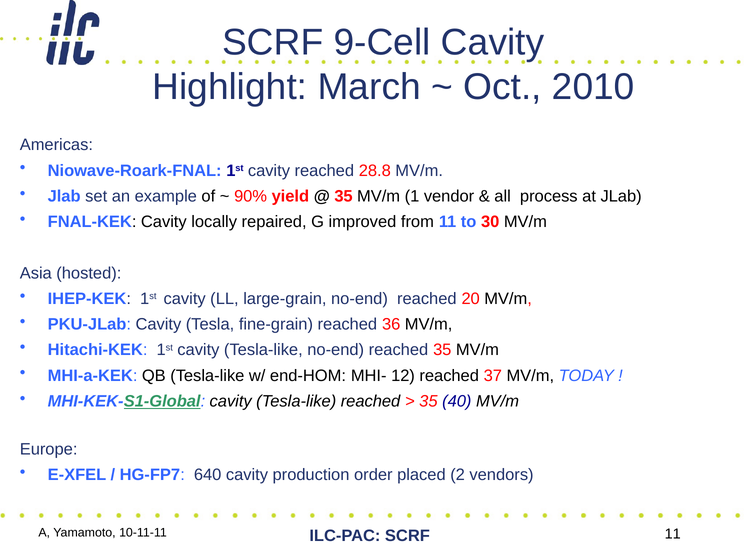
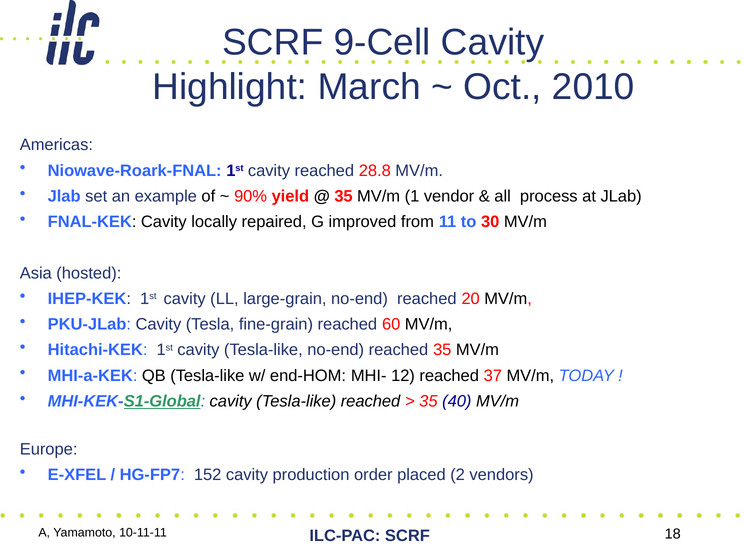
36: 36 -> 60
640: 640 -> 152
10-11-11 11: 11 -> 18
